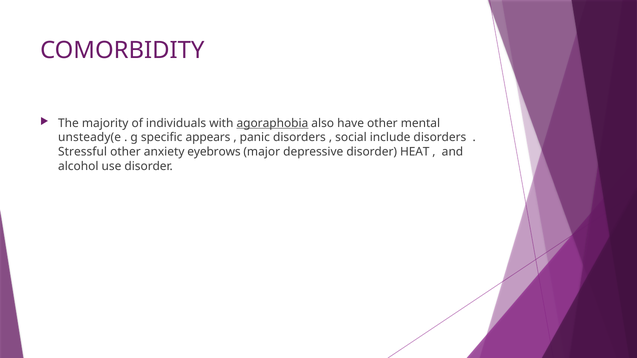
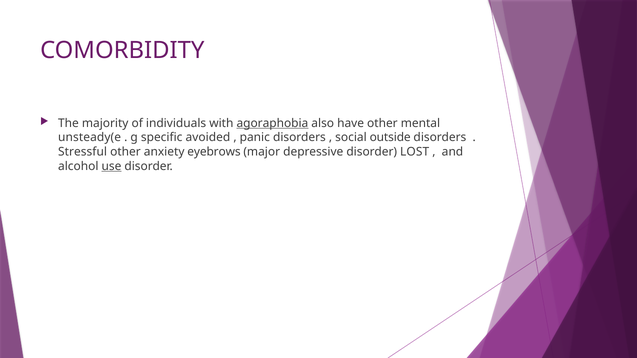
appears: appears -> avoided
include: include -> outside
HEAT: HEAT -> LOST
use underline: none -> present
